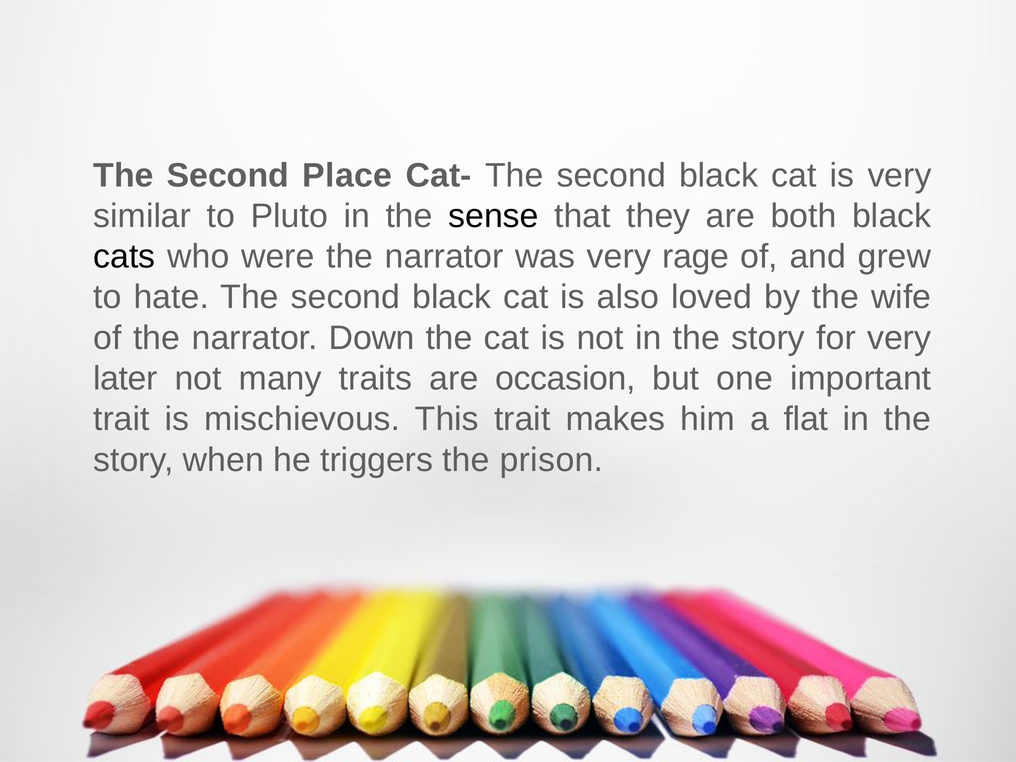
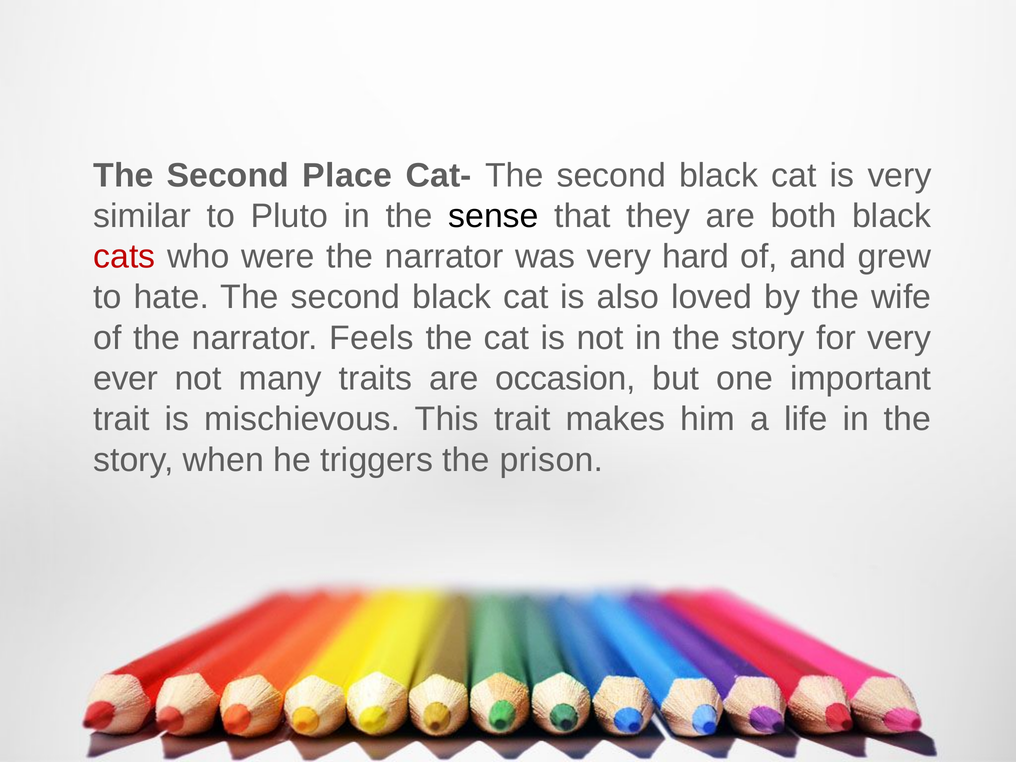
cats colour: black -> red
rage: rage -> hard
Down: Down -> Feels
later: later -> ever
flat: flat -> life
